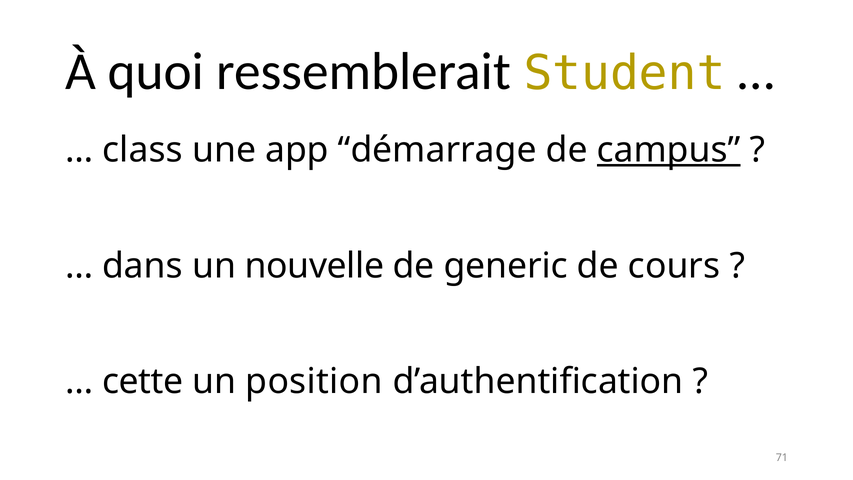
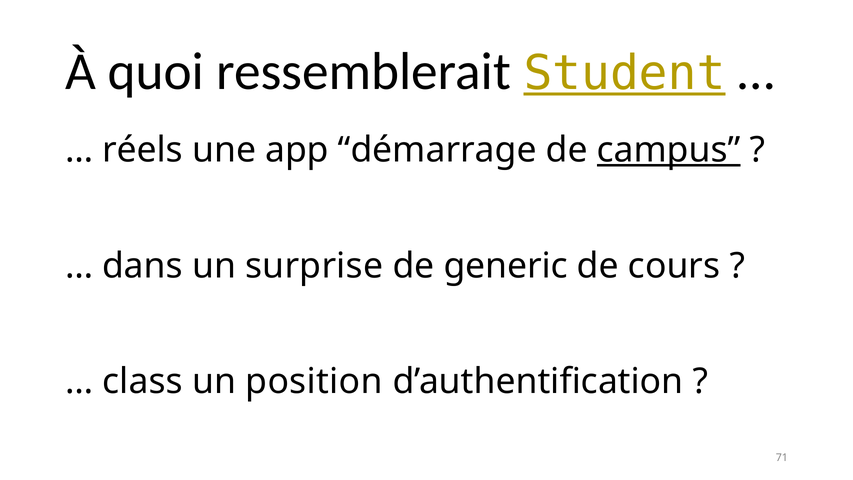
Student underline: none -> present
class: class -> réels
nouvelle: nouvelle -> surprise
cette: cette -> class
